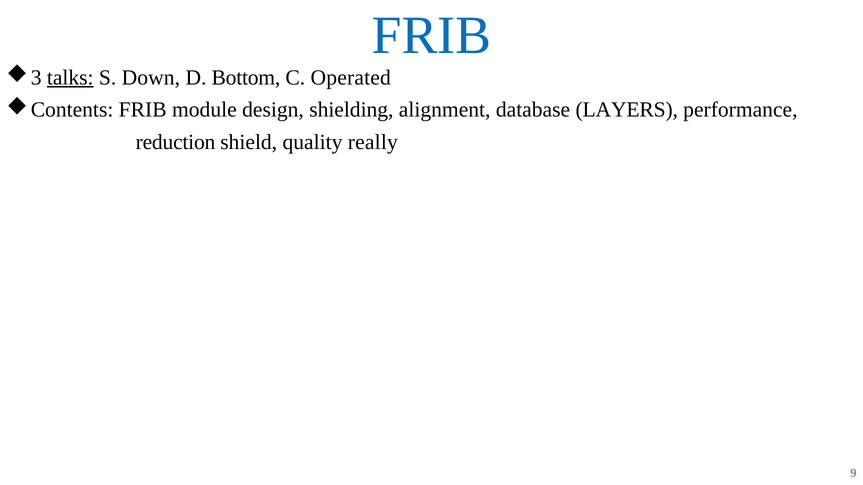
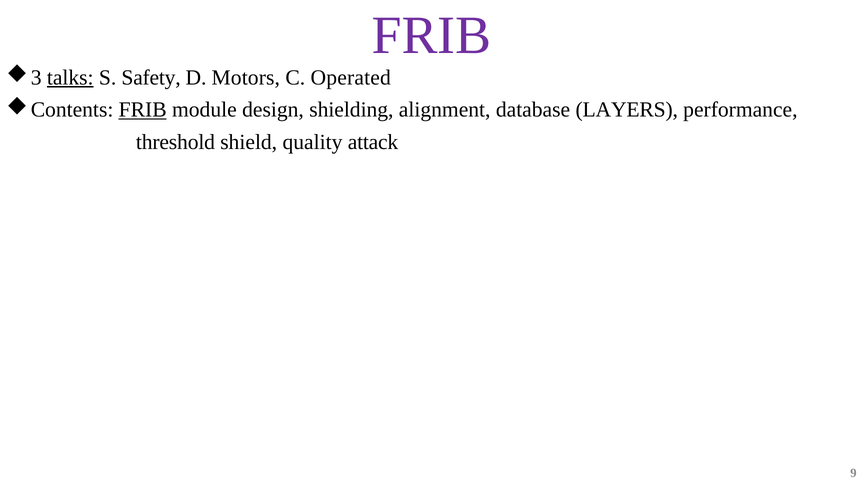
FRIB at (431, 35) colour: blue -> purple
Down: Down -> Safety
Bottom: Bottom -> Motors
FRIB at (143, 110) underline: none -> present
reduction: reduction -> threshold
really: really -> attack
